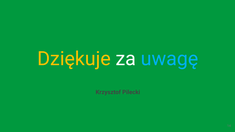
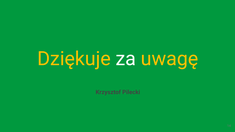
uwagę colour: light blue -> yellow
